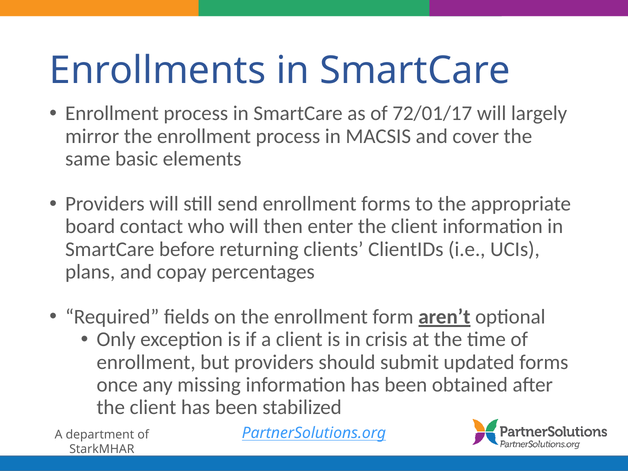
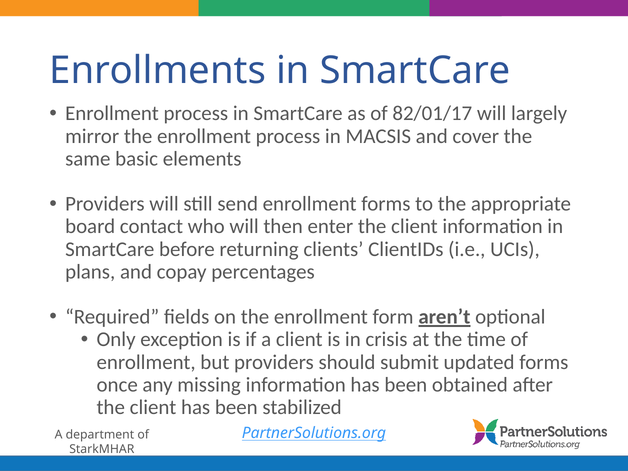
72/01/17: 72/01/17 -> 82/01/17
